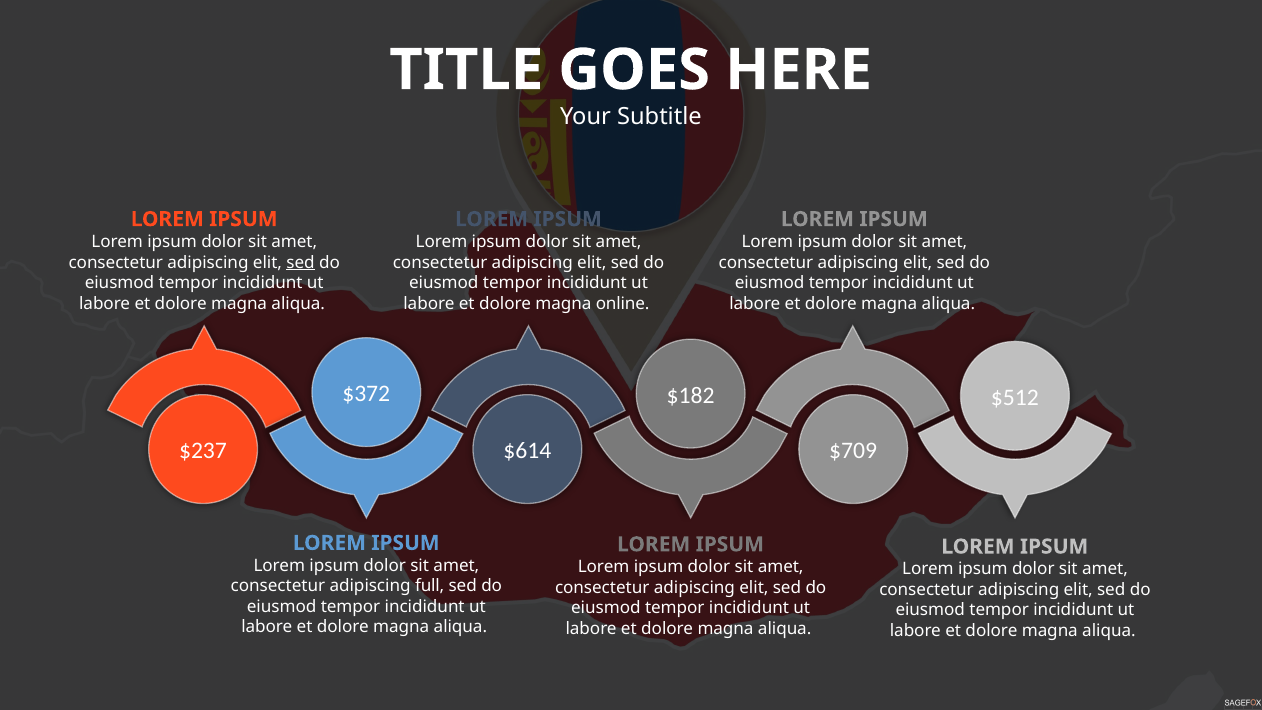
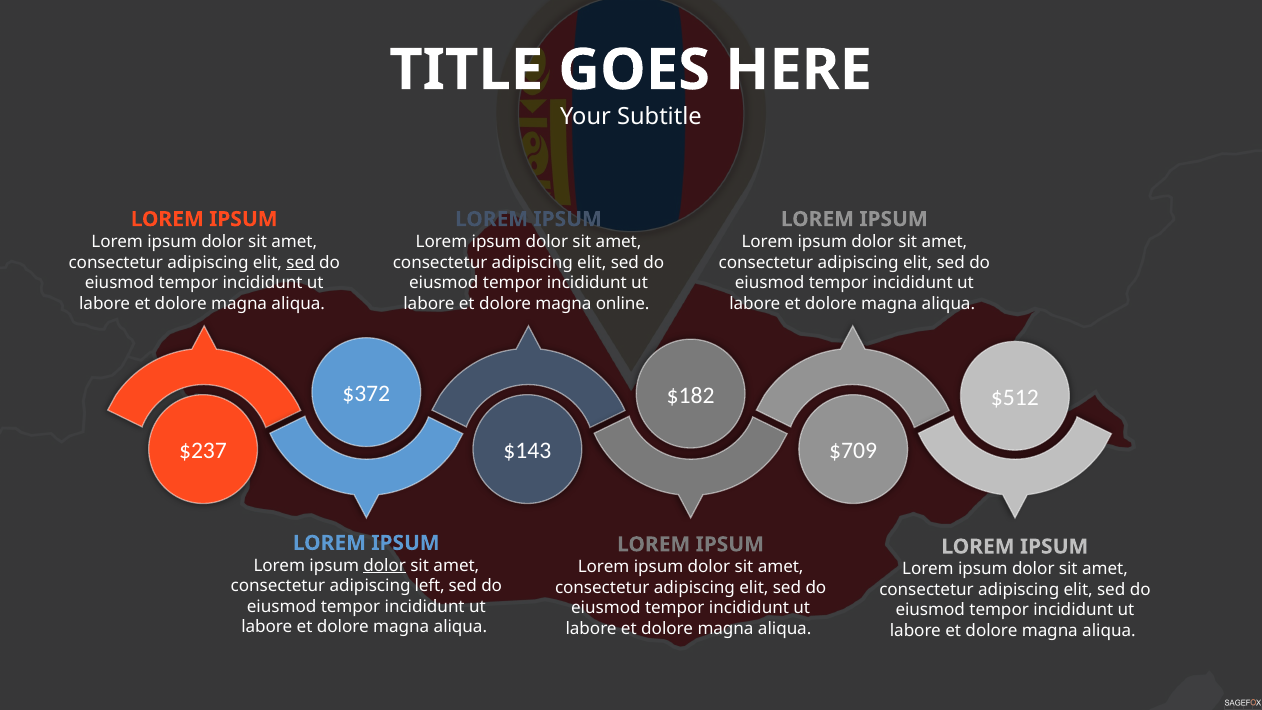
$614: $614 -> $143
dolor at (385, 565) underline: none -> present
full: full -> left
